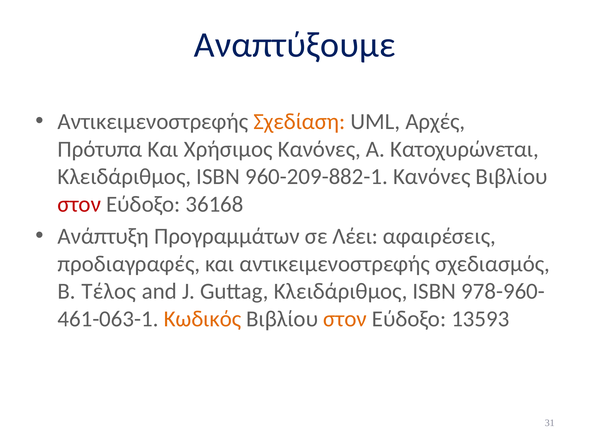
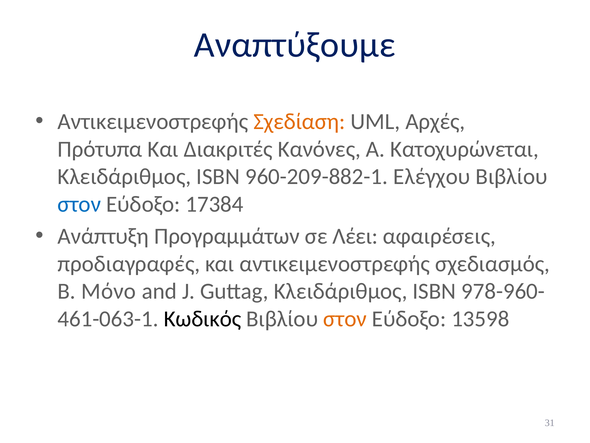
Χρήσιμος: Χρήσιμος -> Διακριτές
960-209-882-1 Κανόνες: Κανόνες -> Ελέγχου
στον at (79, 204) colour: red -> blue
36168: 36168 -> 17384
Τέλος: Τέλος -> Μόνο
Κωδικός colour: orange -> black
13593: 13593 -> 13598
